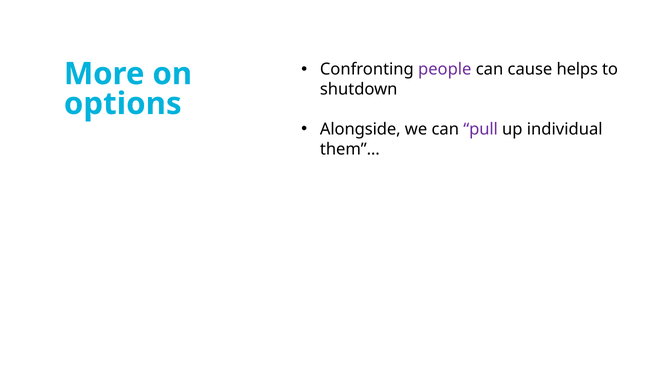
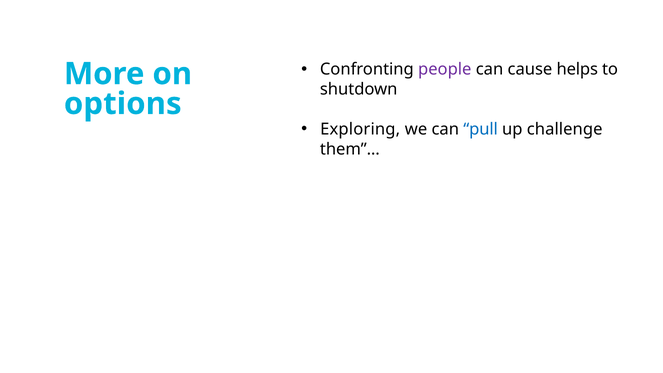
Alongside: Alongside -> Exploring
pull colour: purple -> blue
individual: individual -> challenge
